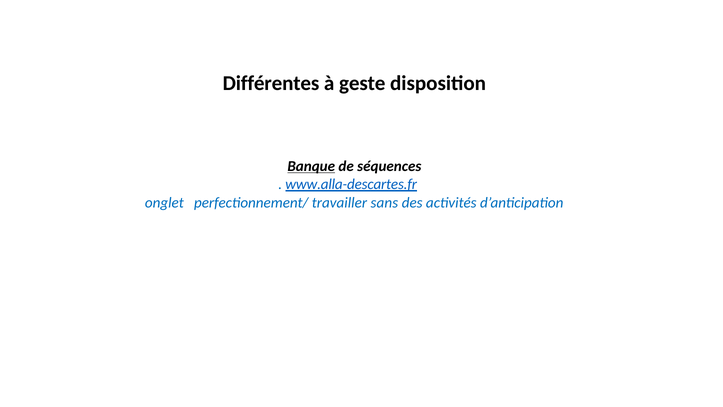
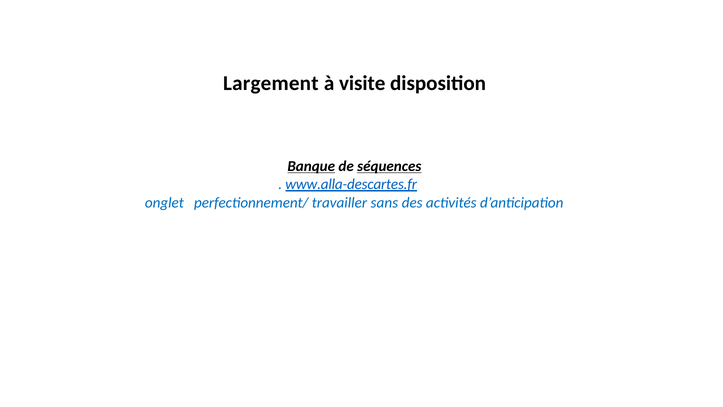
Différentes: Différentes -> Largement
geste: geste -> visite
séquences underline: none -> present
